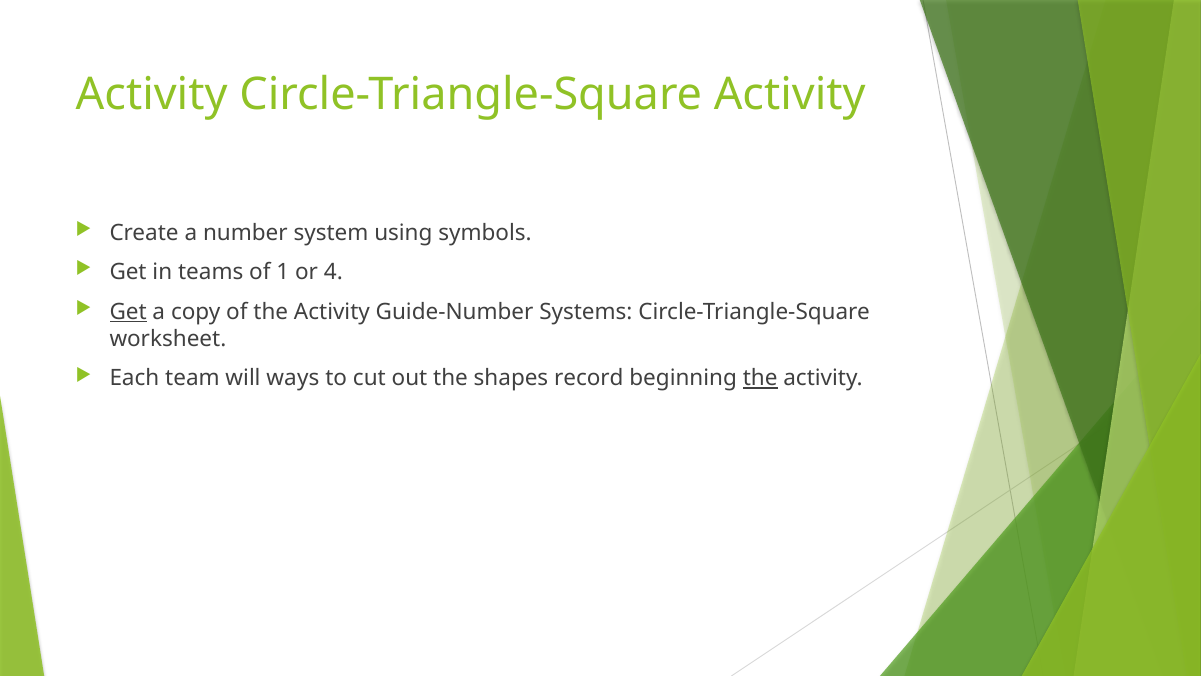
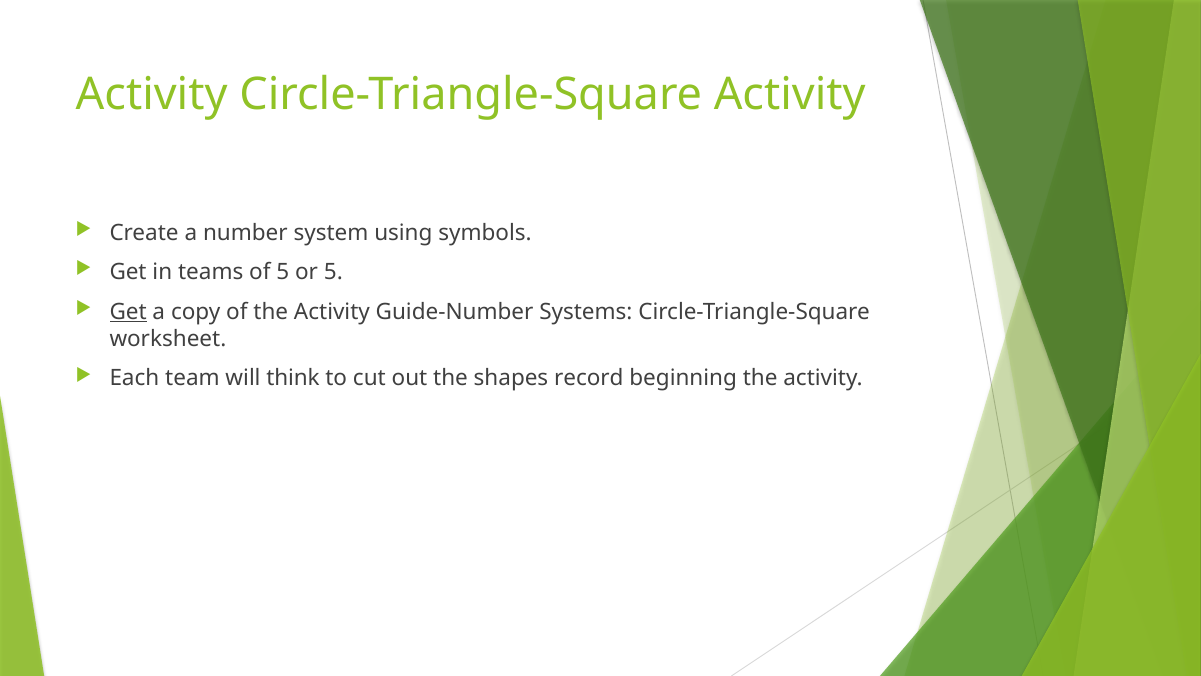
of 1: 1 -> 5
or 4: 4 -> 5
ways: ways -> think
the at (760, 378) underline: present -> none
